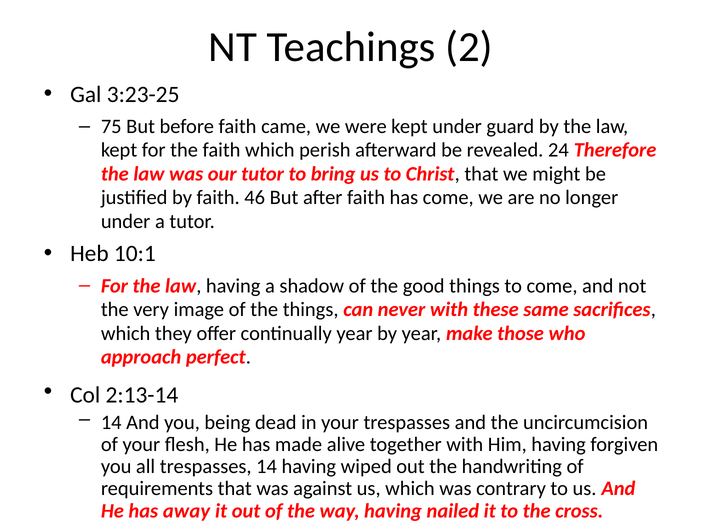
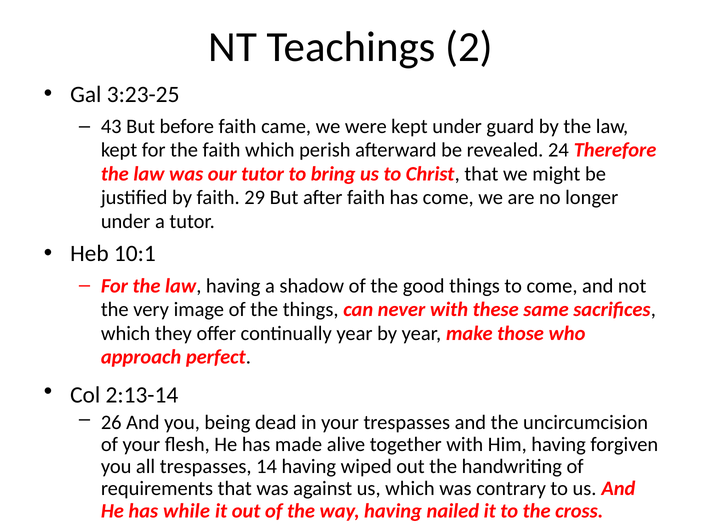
75: 75 -> 43
46: 46 -> 29
14 at (111, 422): 14 -> 26
away: away -> while
